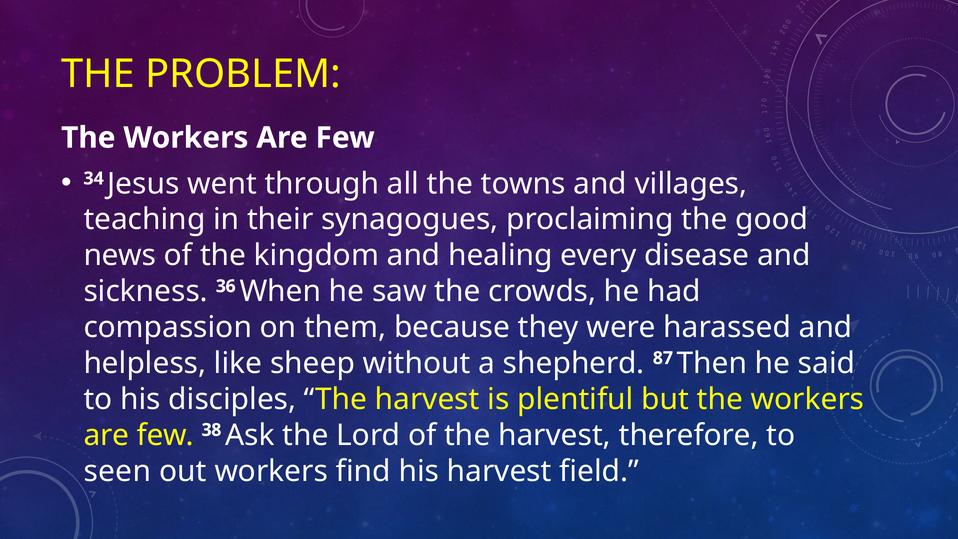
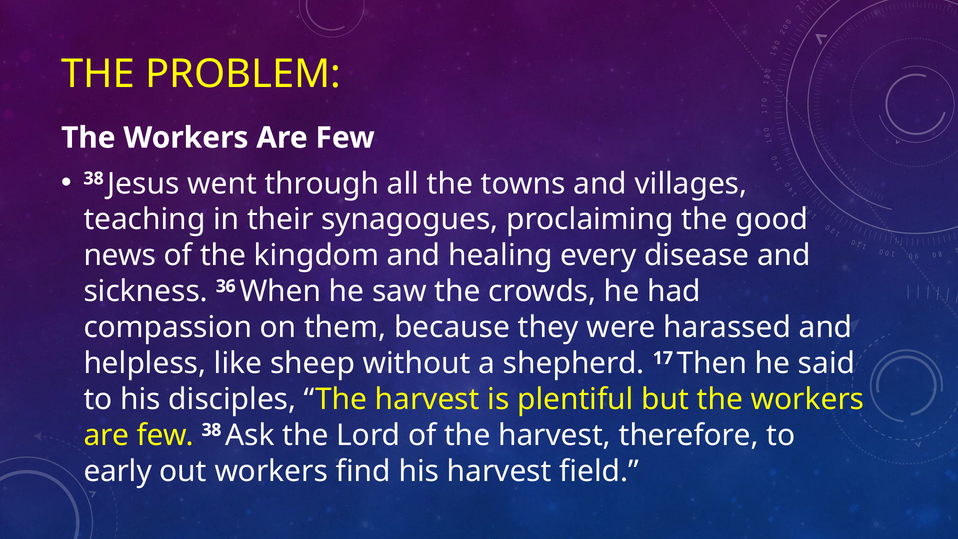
34 at (94, 178): 34 -> 38
87: 87 -> 17
seen: seen -> early
